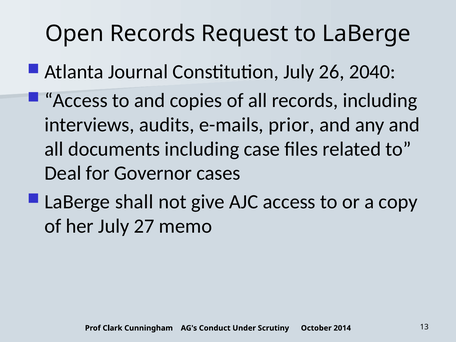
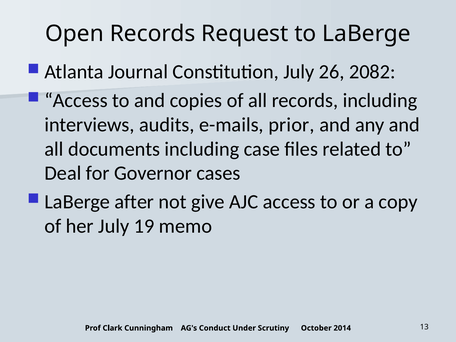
2040: 2040 -> 2082
shall: shall -> after
27: 27 -> 19
